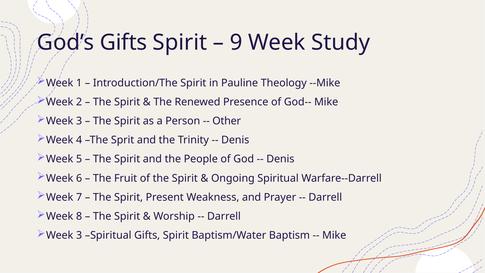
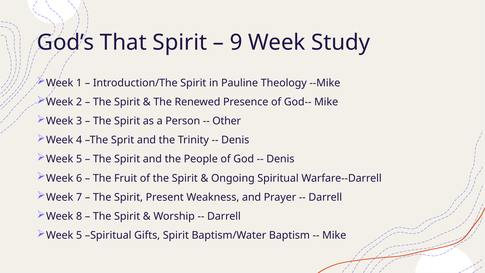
God’s Gifts: Gifts -> That
3 at (79, 235): 3 -> 5
